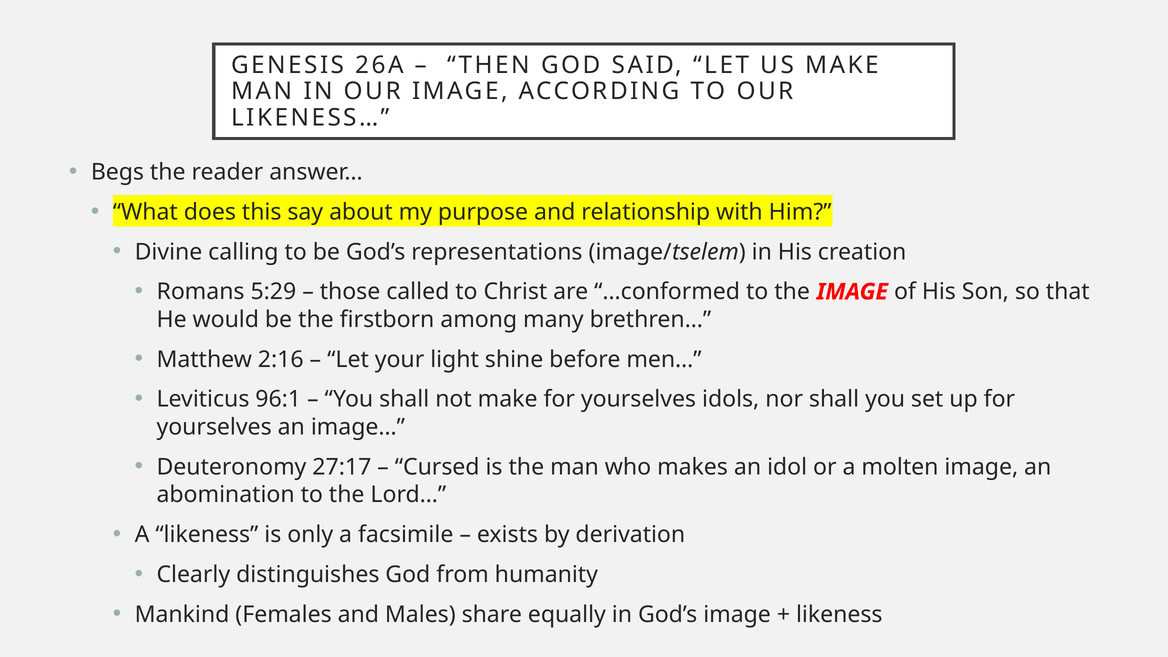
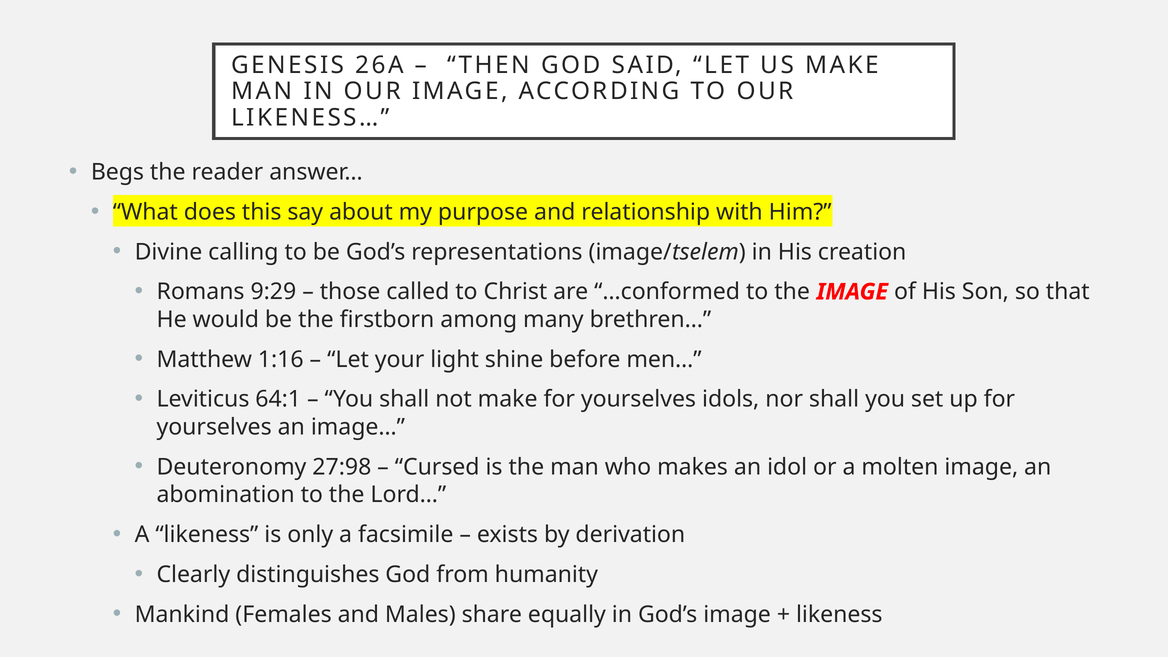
5:29: 5:29 -> 9:29
2:16: 2:16 -> 1:16
96:1: 96:1 -> 64:1
27:17: 27:17 -> 27:98
